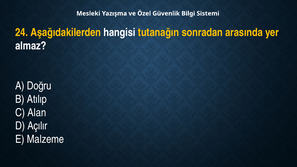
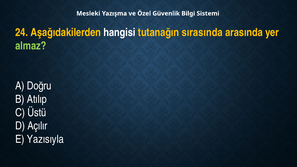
sonradan: sonradan -> sırasında
almaz colour: white -> light green
Alan: Alan -> Üstü
Malzeme: Malzeme -> Yazısıyla
